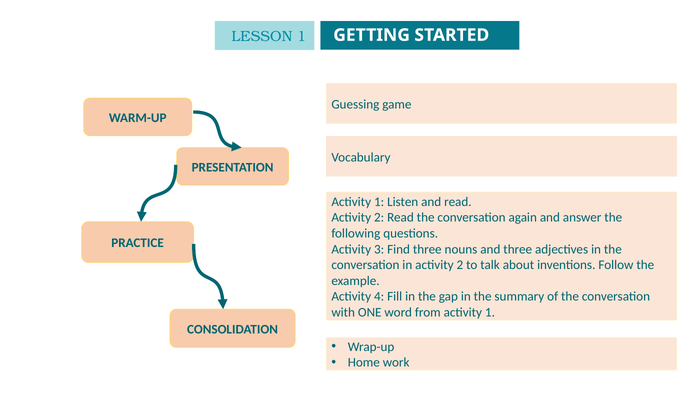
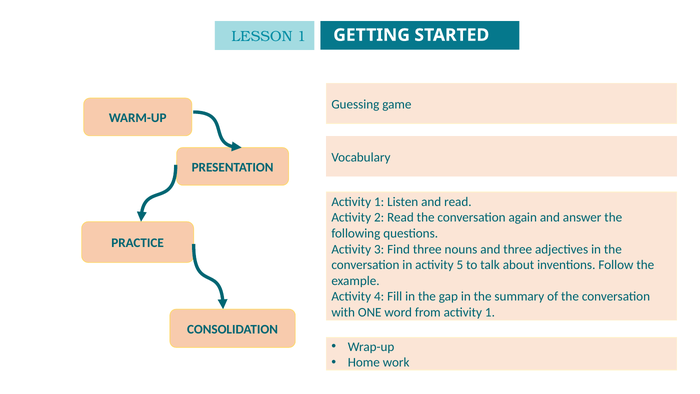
in activity 2: 2 -> 5
